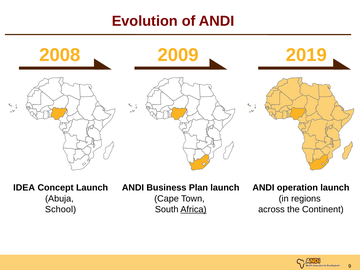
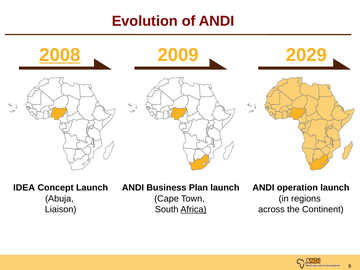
2008 underline: none -> present
2019: 2019 -> 2029
School: School -> Liaison
